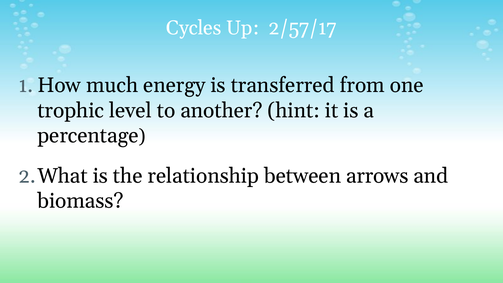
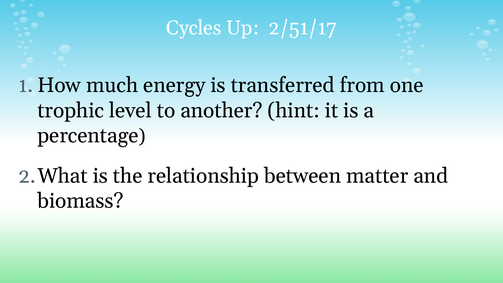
2/57/17: 2/57/17 -> 2/51/17
arrows: arrows -> matter
